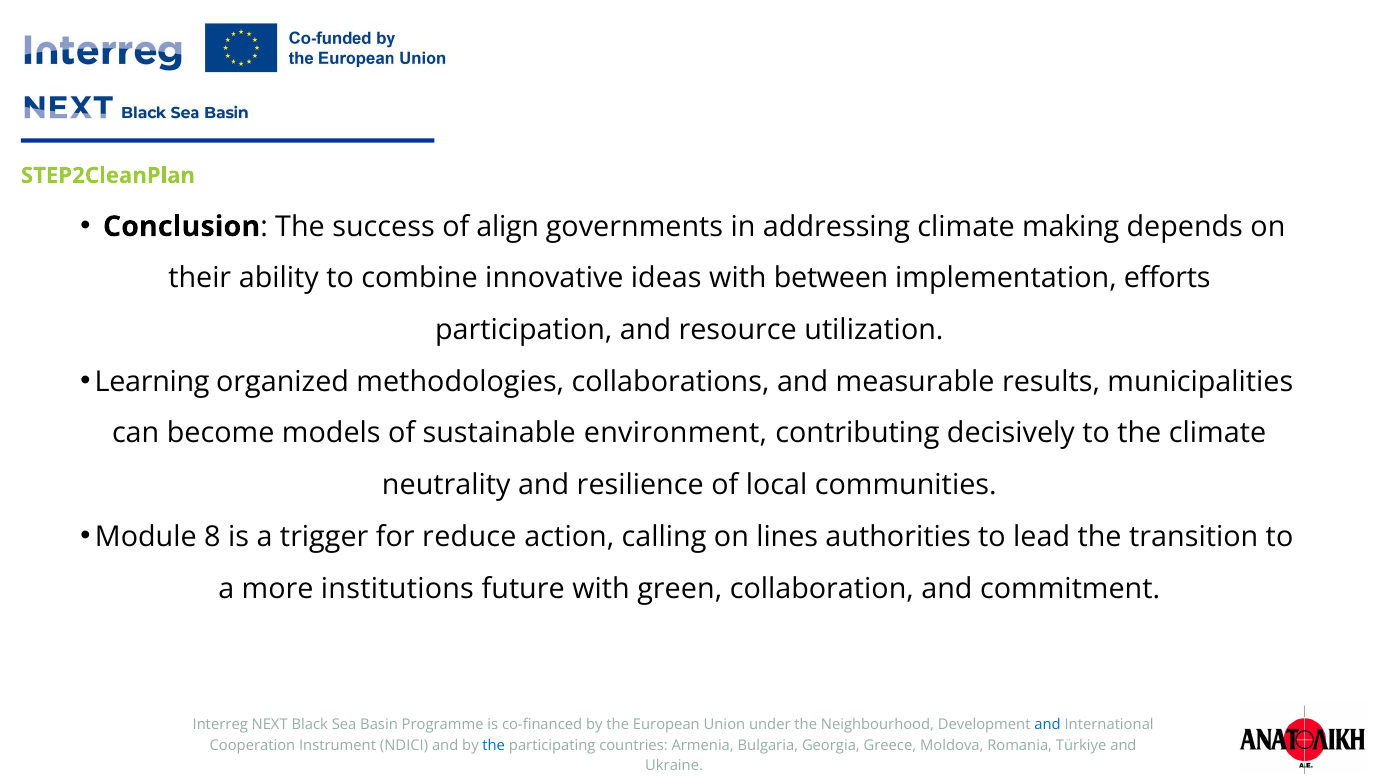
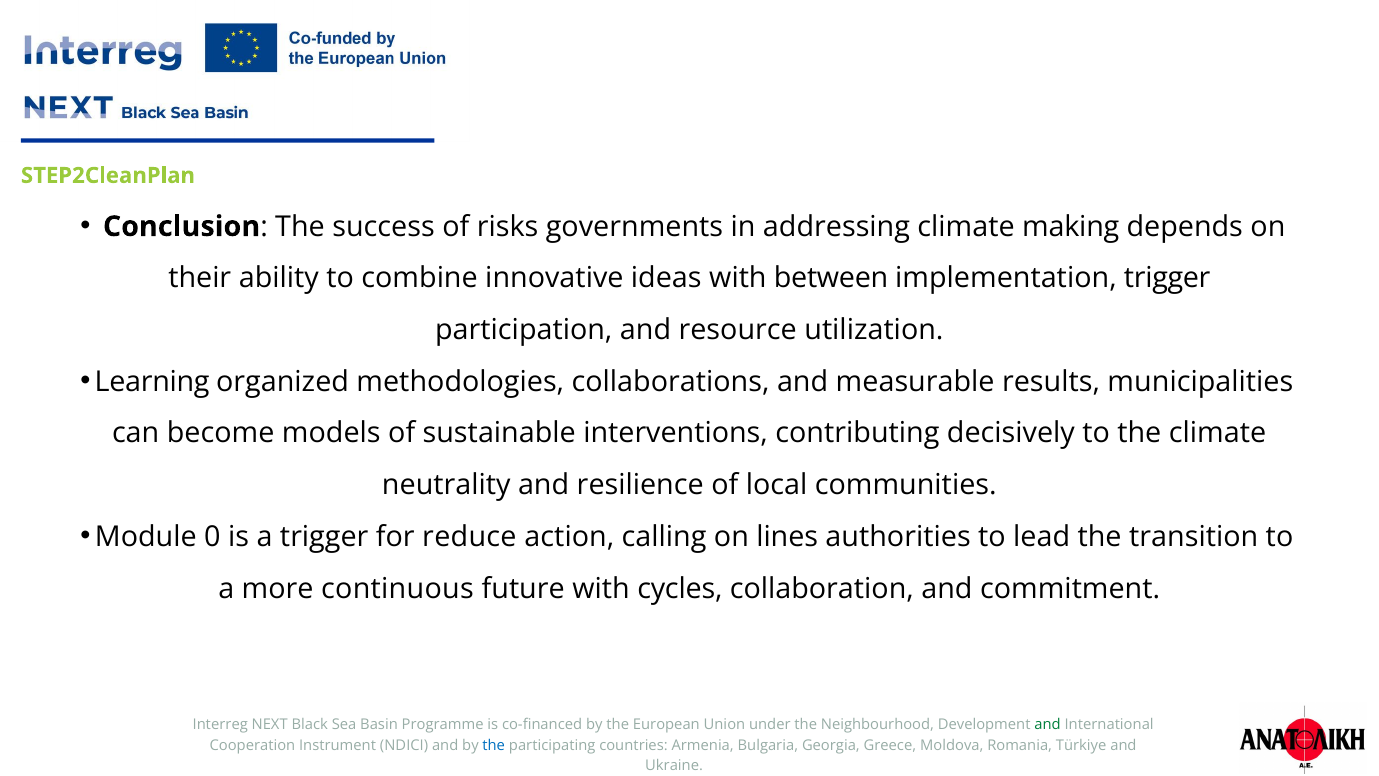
align: align -> risks
implementation efforts: efforts -> trigger
environment: environment -> interventions
8: 8 -> 0
institutions: institutions -> continuous
green: green -> cycles
and at (1048, 725) colour: blue -> green
